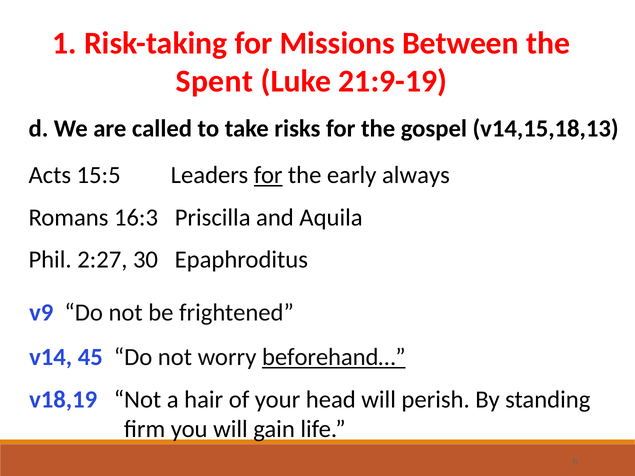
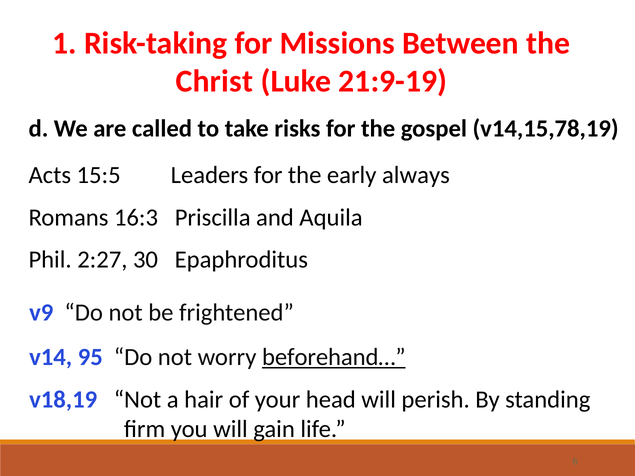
Spent: Spent -> Christ
v14,15,18,13: v14,15,18,13 -> v14,15,78,19
for at (268, 175) underline: present -> none
45: 45 -> 95
